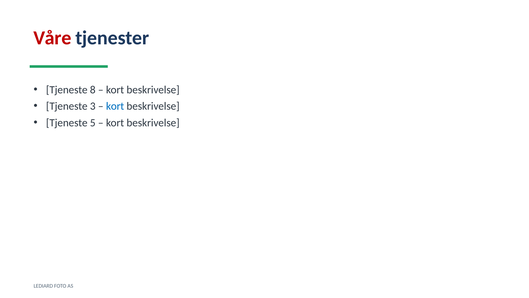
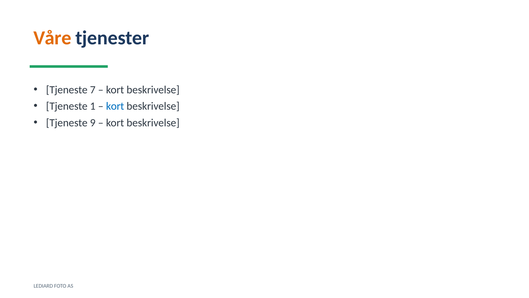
Våre colour: red -> orange
8: 8 -> 7
3: 3 -> 1
5: 5 -> 9
